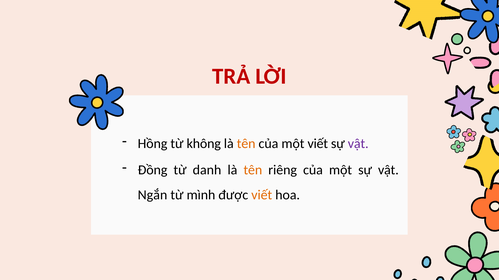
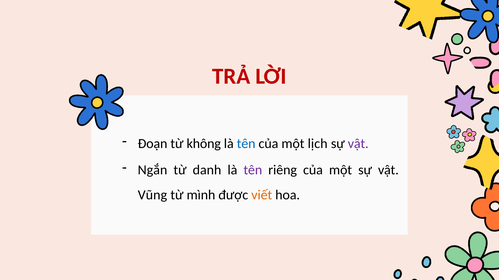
Hồng: Hồng -> Đoạn
tên at (246, 144) colour: orange -> blue
một viết: viết -> lịch
Đồng: Đồng -> Ngắn
tên at (253, 170) colour: orange -> purple
Ngắn: Ngắn -> Vũng
